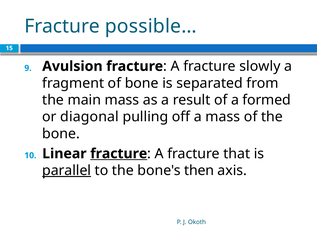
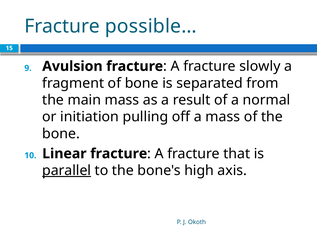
formed: formed -> normal
diagonal: diagonal -> initiation
fracture at (119, 154) underline: present -> none
then: then -> high
